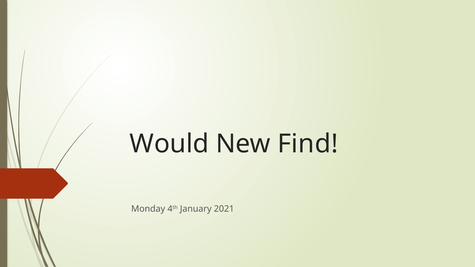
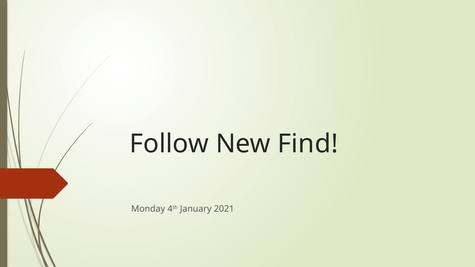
Would: Would -> Follow
